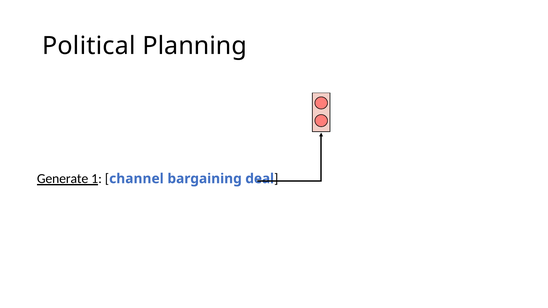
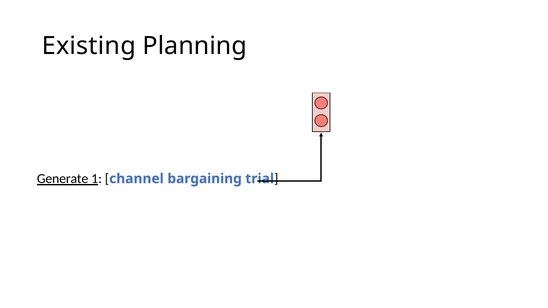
Political: Political -> Existing
deal: deal -> trial
